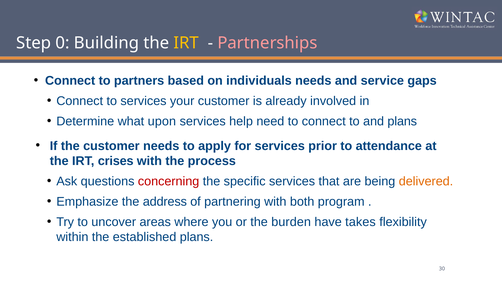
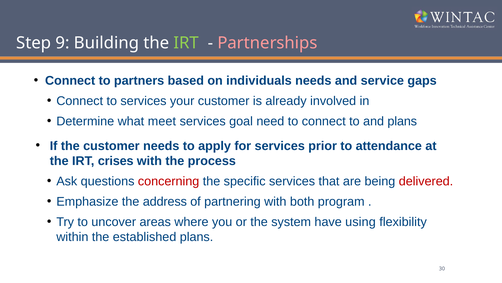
0: 0 -> 9
IRT at (186, 43) colour: yellow -> light green
upon: upon -> meet
help: help -> goal
delivered colour: orange -> red
burden: burden -> system
takes: takes -> using
